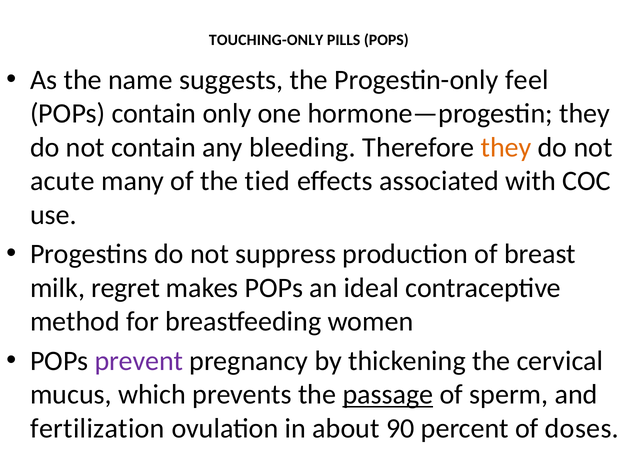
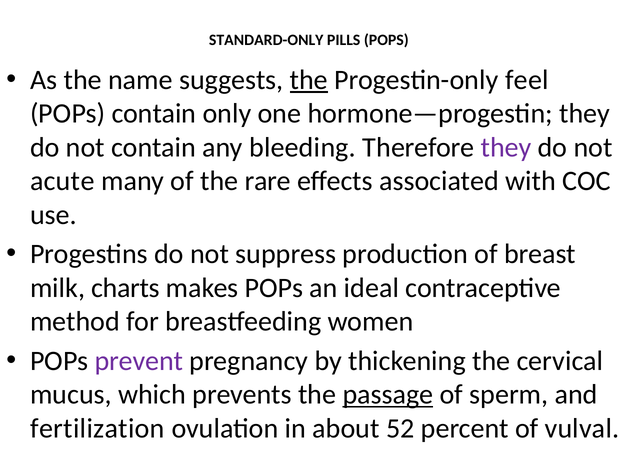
TOUCHING-ONLY: TOUCHING-ONLY -> STANDARD-ONLY
the at (309, 80) underline: none -> present
they at (506, 147) colour: orange -> purple
tied: tied -> rare
regret: regret -> charts
90: 90 -> 52
doses: doses -> vulval
